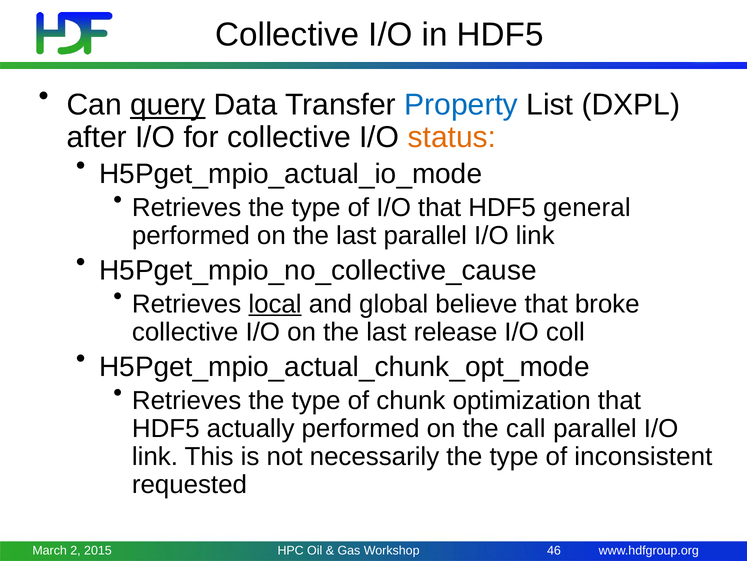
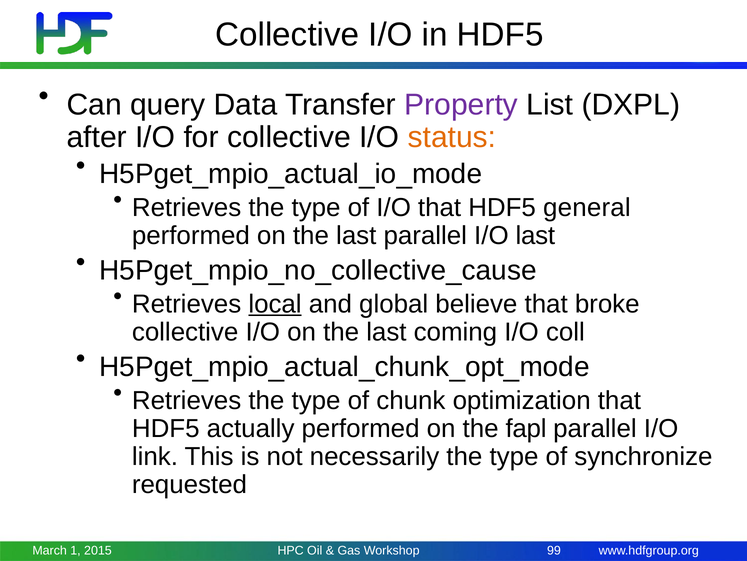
query underline: present -> none
Property colour: blue -> purple
last parallel I/O link: link -> last
release: release -> coming
call: call -> fapl
inconsistent: inconsistent -> synchronize
2: 2 -> 1
46: 46 -> 99
